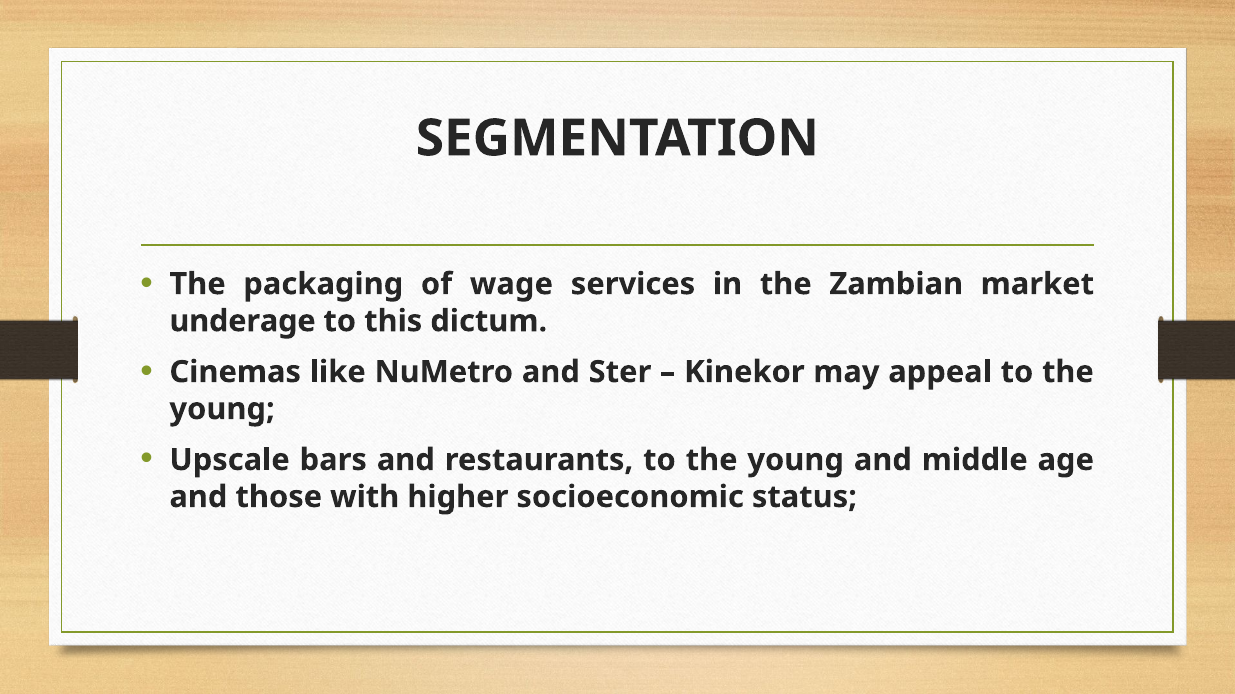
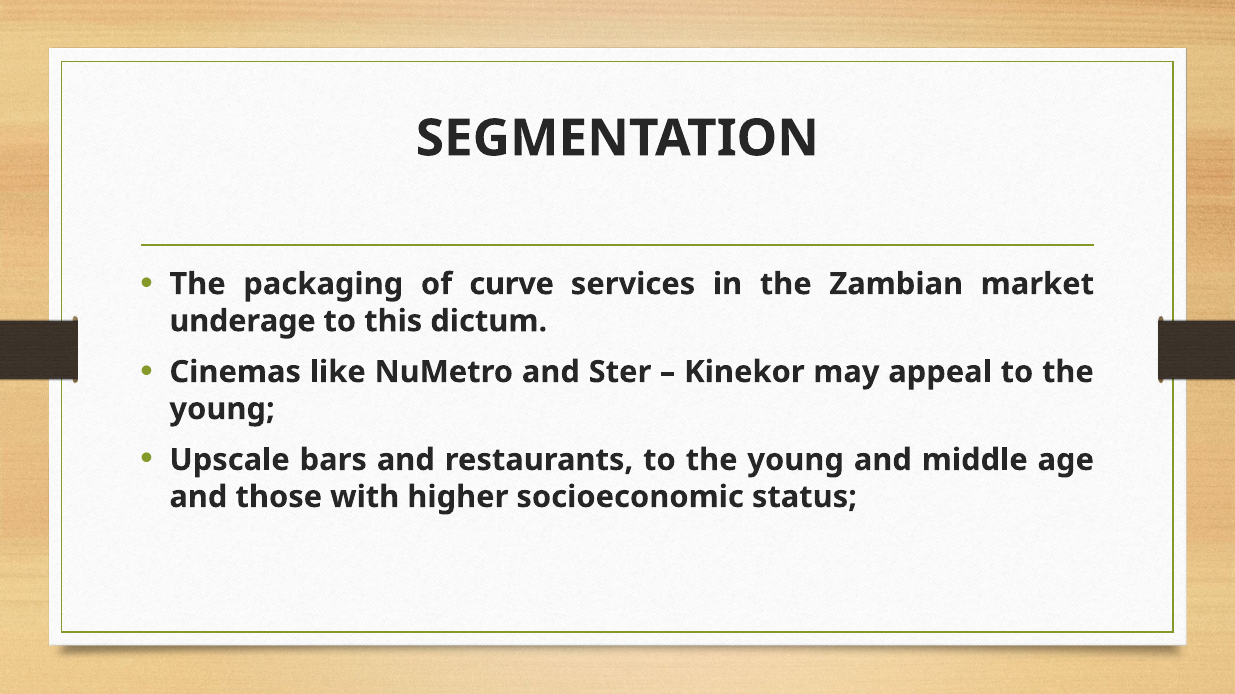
wage: wage -> curve
